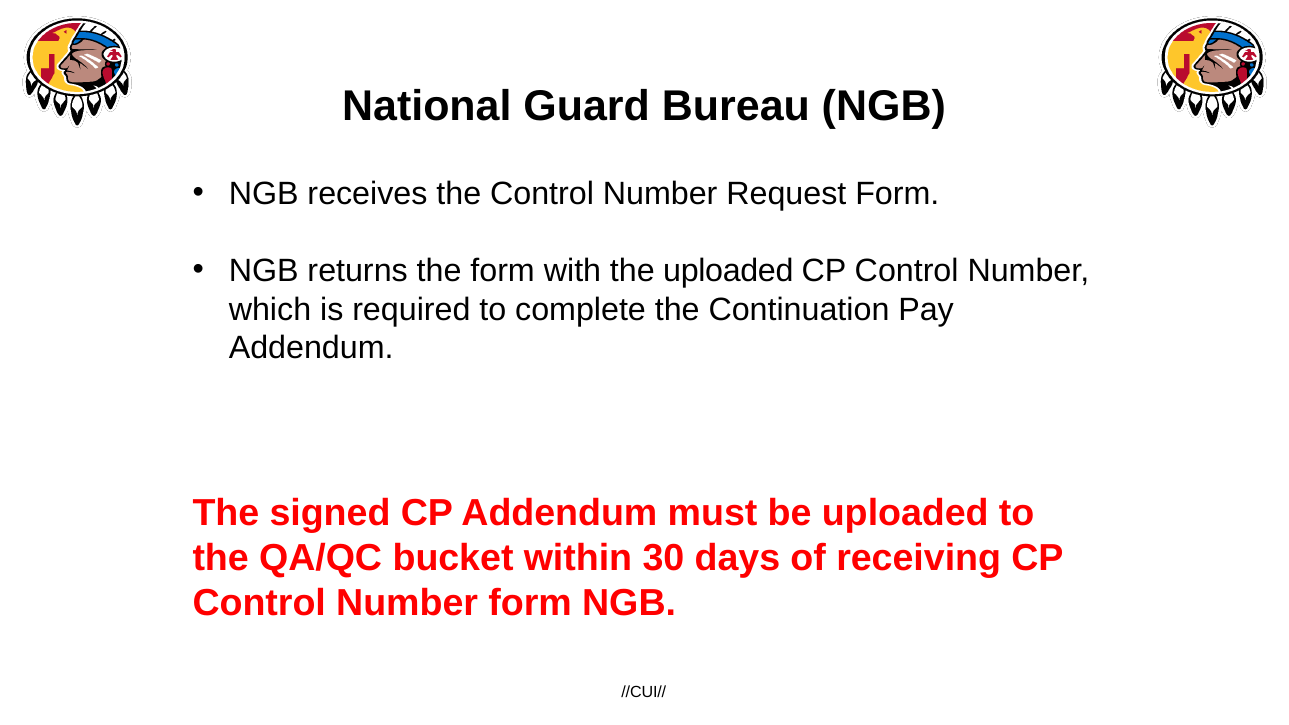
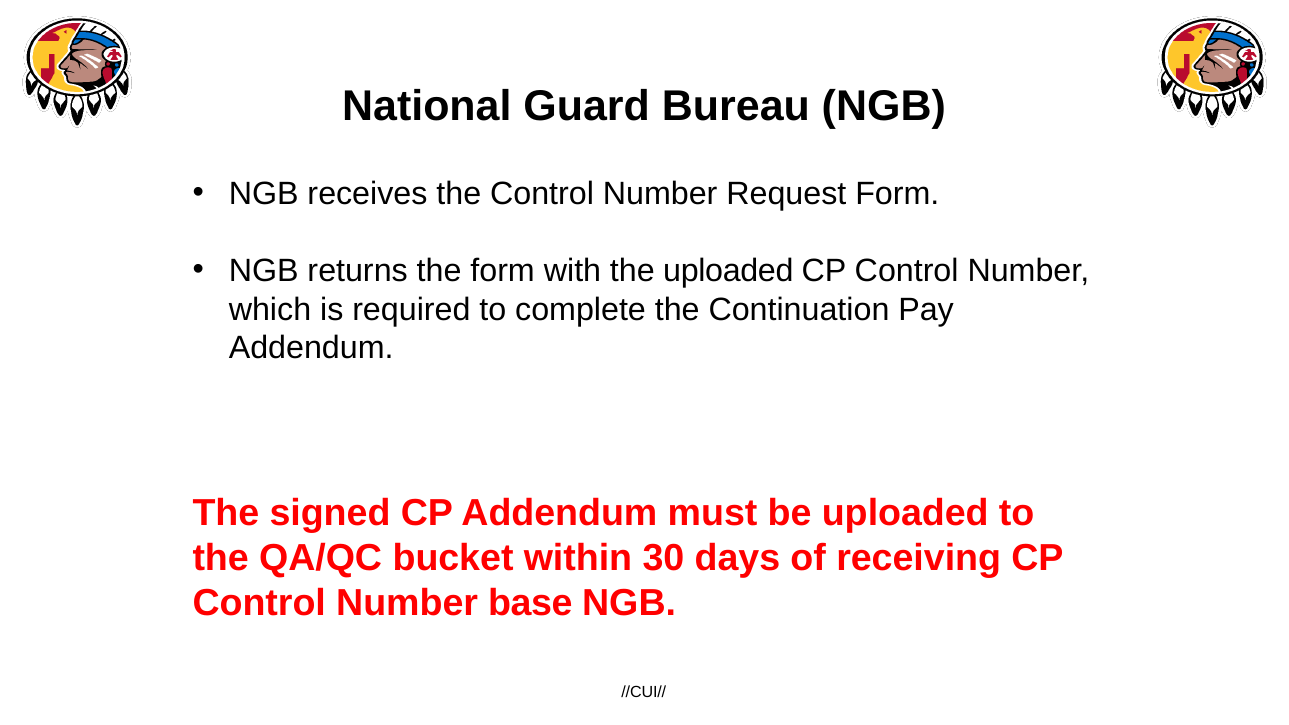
Number form: form -> base
